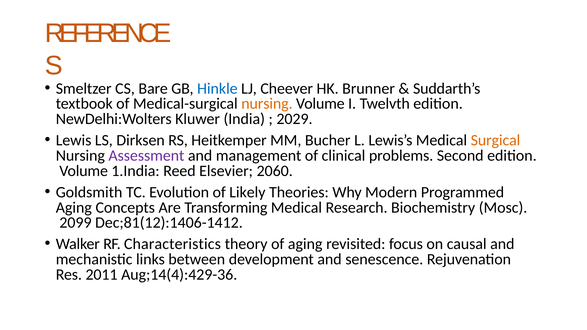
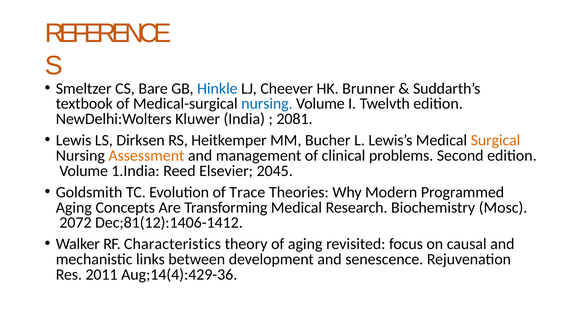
nursing at (267, 104) colour: orange -> blue
2029: 2029 -> 2081
Assessment colour: purple -> orange
2060: 2060 -> 2045
Likely: Likely -> Trace
2099: 2099 -> 2072
